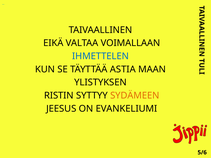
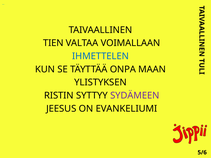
EIKÄ: EIKÄ -> TIEN
ASTIA: ASTIA -> ONPA
SYDÄMEEN colour: orange -> purple
